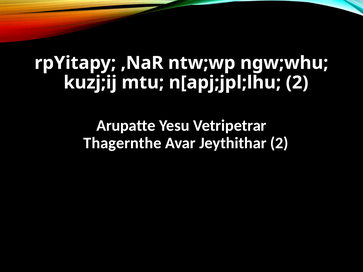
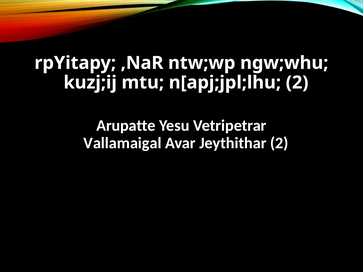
Thagernthe: Thagernthe -> Vallamaigal
